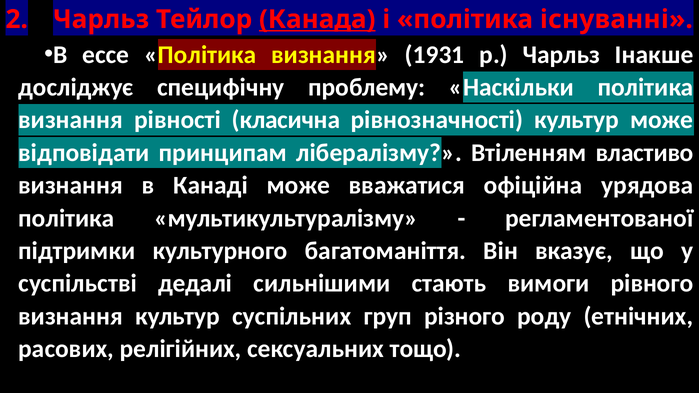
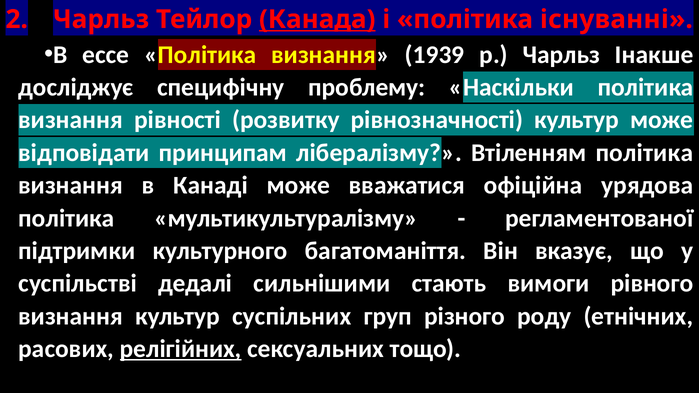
1931: 1931 -> 1939
класична: класична -> розвитку
Втіленням властиво: властиво -> політика
релігійних underline: none -> present
